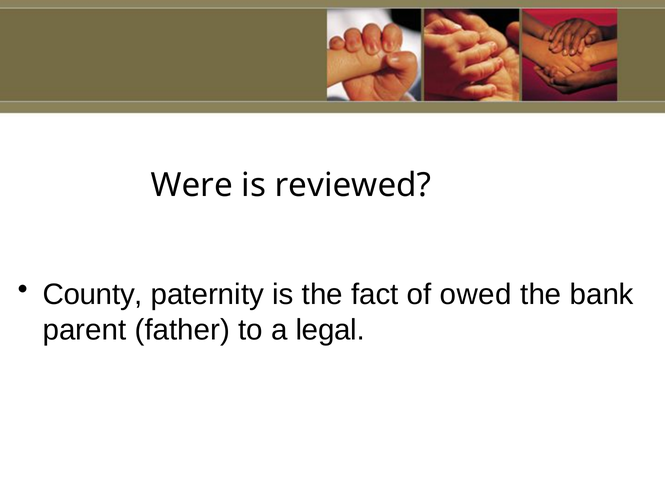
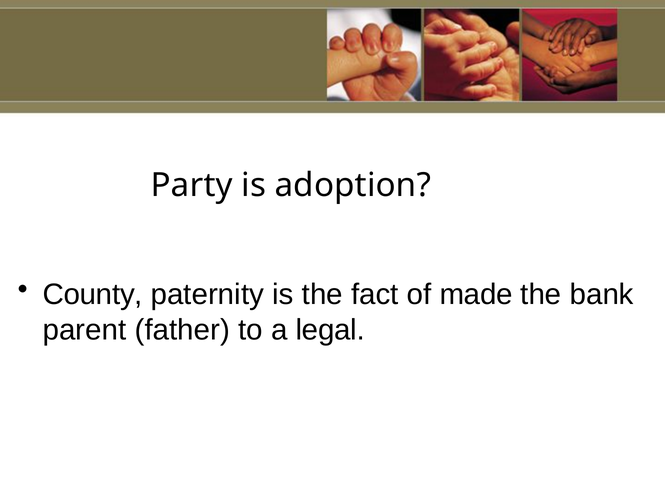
Were: Were -> Party
reviewed: reviewed -> adoption
owed: owed -> made
